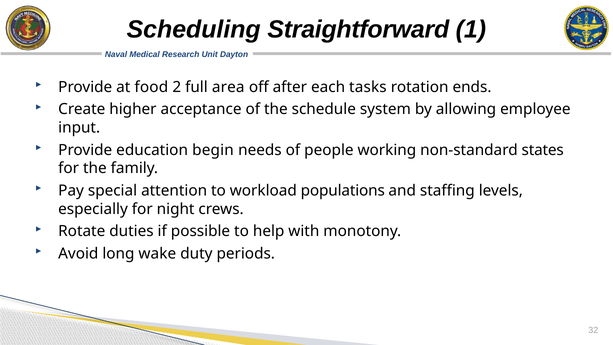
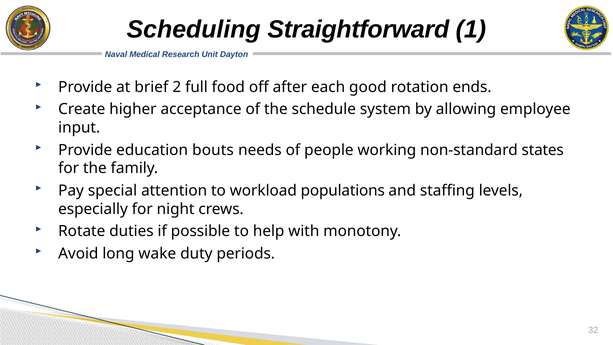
food: food -> brief
area: area -> food
tasks: tasks -> good
begin: begin -> bouts
